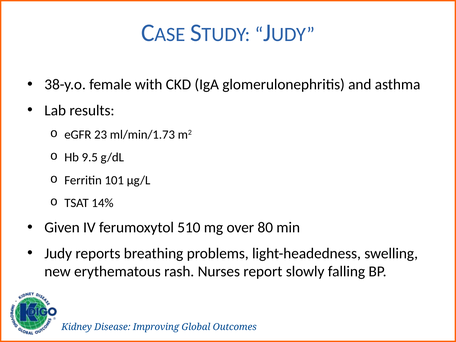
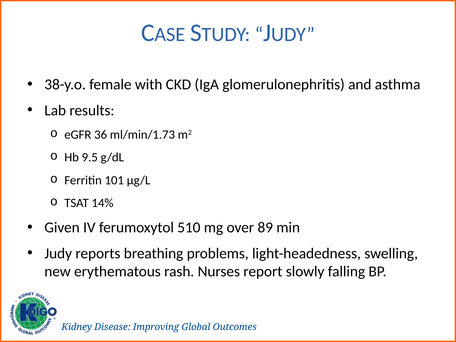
23: 23 -> 36
80: 80 -> 89
